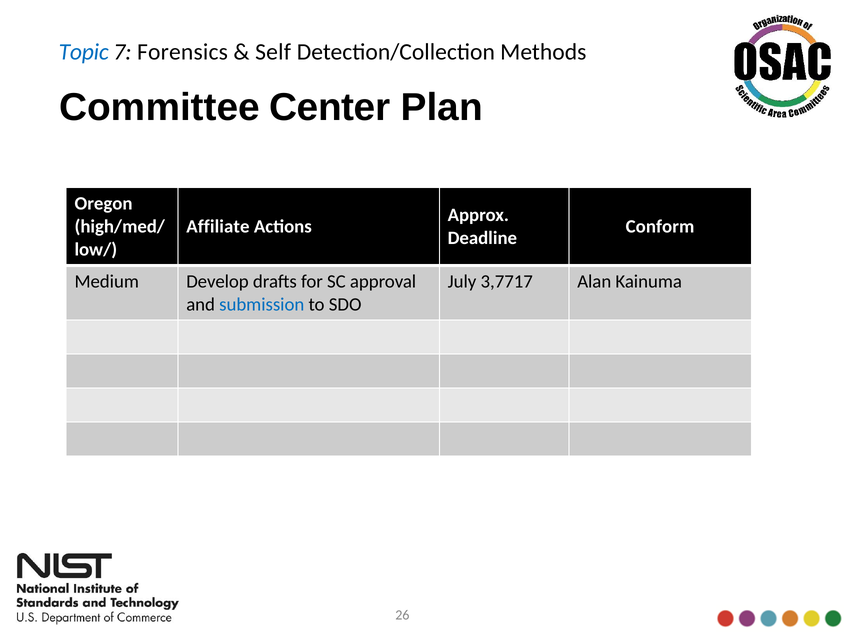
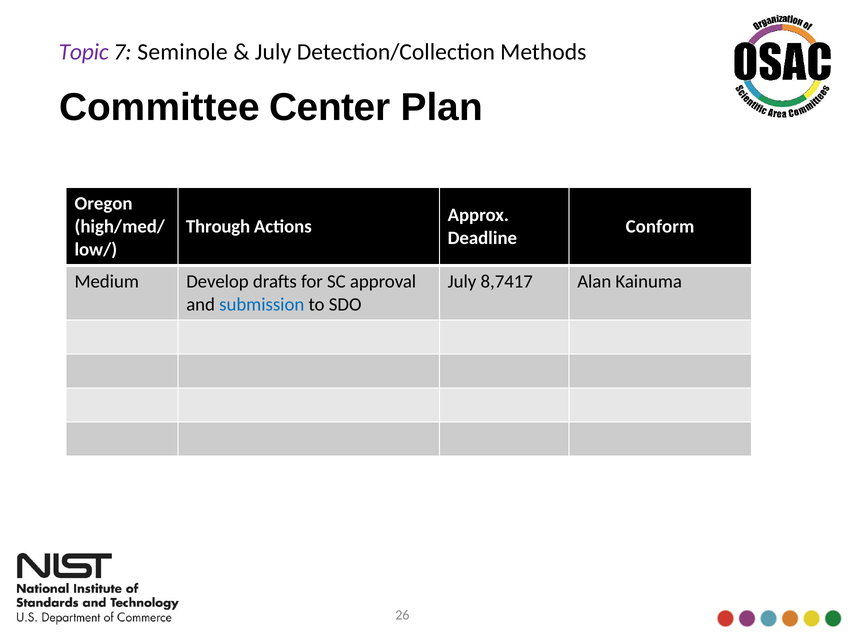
Topic colour: blue -> purple
Forensics: Forensics -> Seminole
Self at (273, 52): Self -> July
Affiliate: Affiliate -> Through
3,7717: 3,7717 -> 8,7417
